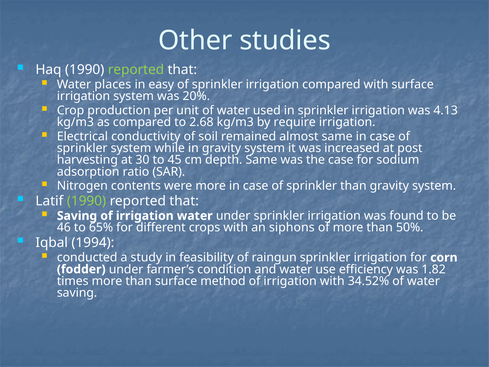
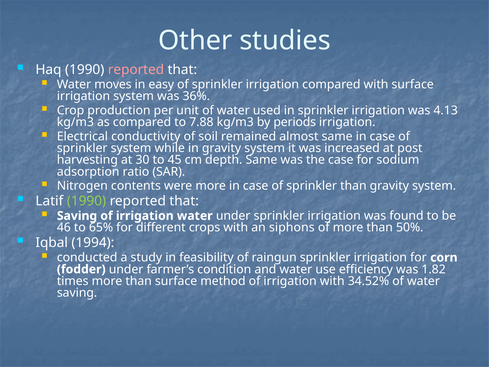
reported at (136, 70) colour: light green -> pink
places: places -> moves
20%: 20% -> 36%
2.68: 2.68 -> 7.88
require: require -> periods
